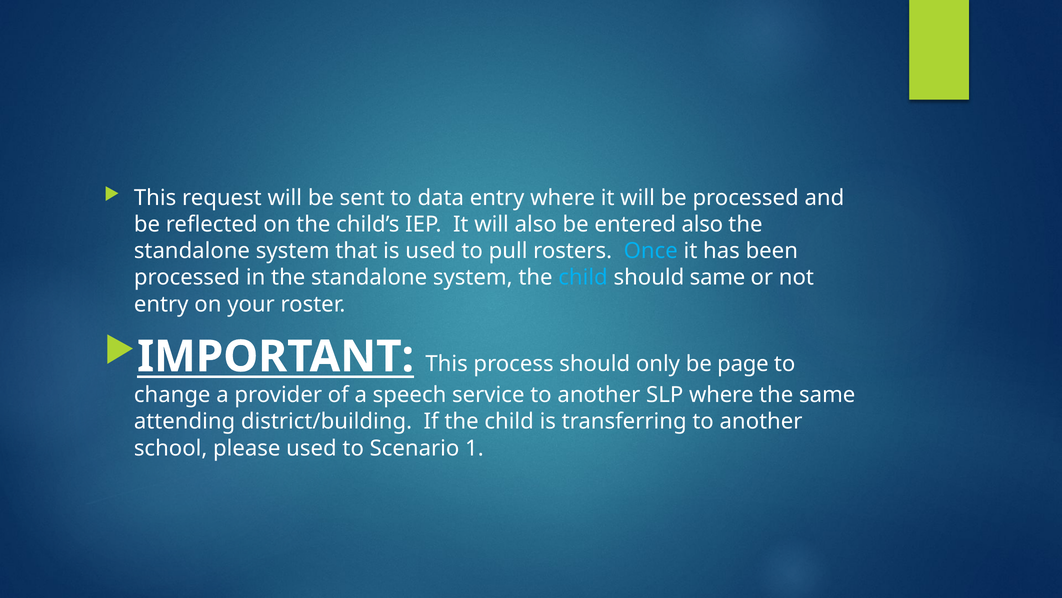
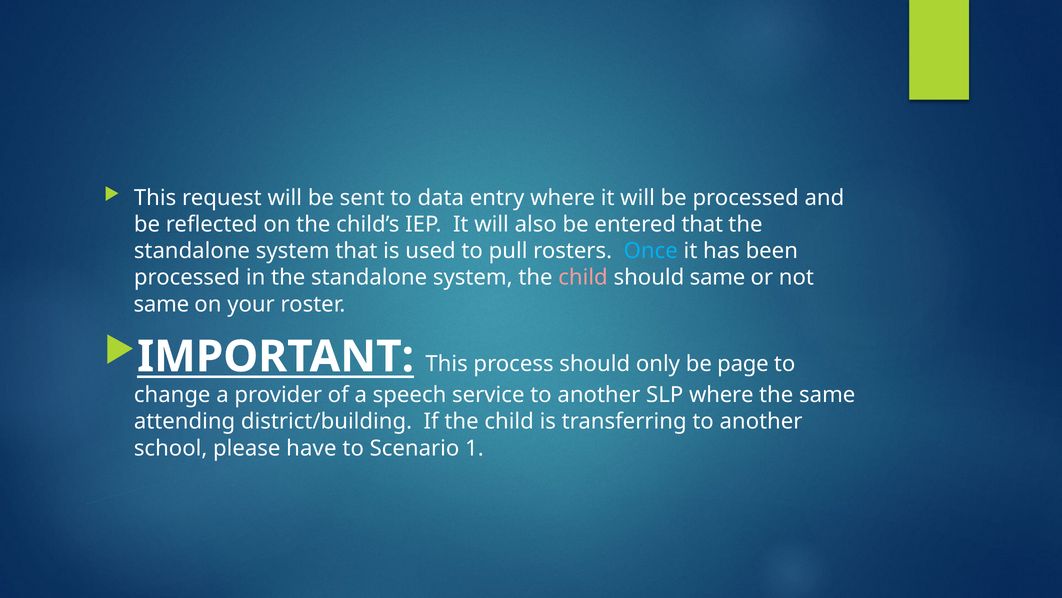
entered also: also -> that
child at (583, 277) colour: light blue -> pink
entry at (161, 304): entry -> same
please used: used -> have
